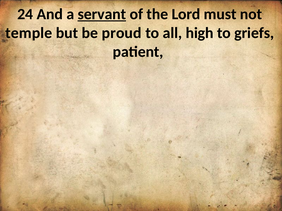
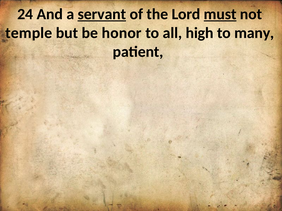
must underline: none -> present
proud: proud -> honor
griefs: griefs -> many
